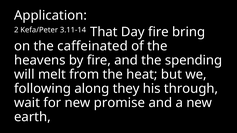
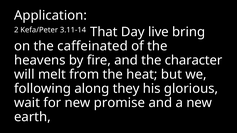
Day fire: fire -> live
spending: spending -> character
through: through -> glorious
